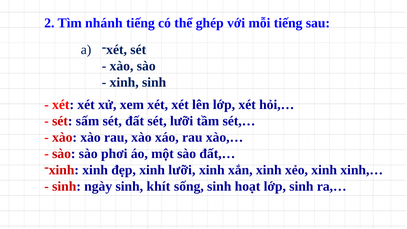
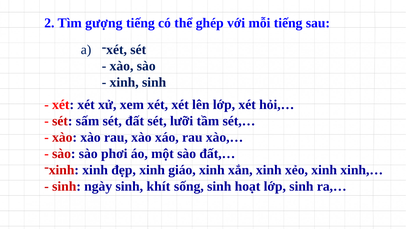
nhánh: nhánh -> gượng
xinh lưỡi: lưỡi -> giáo
